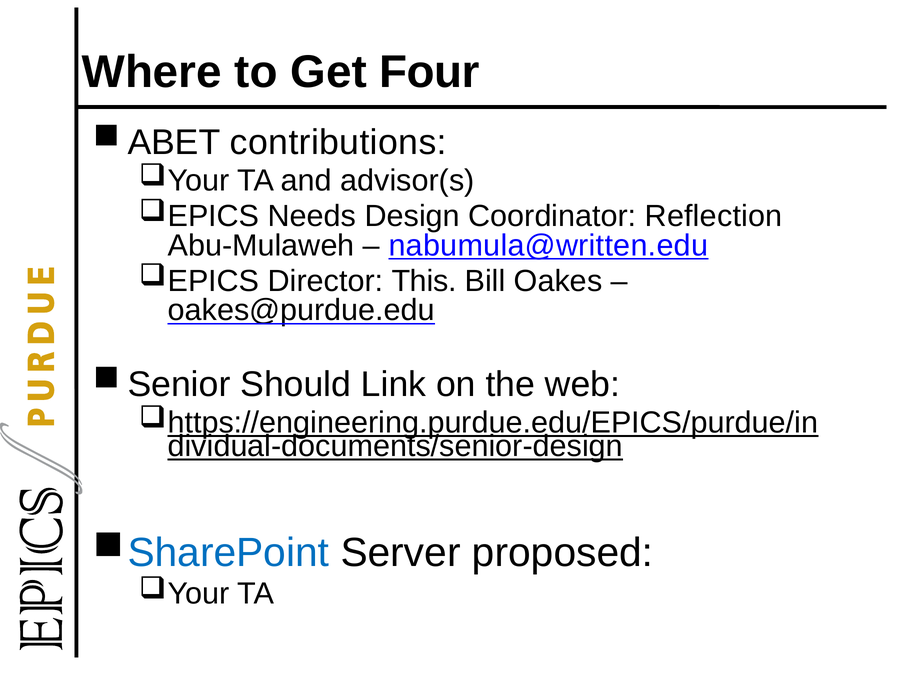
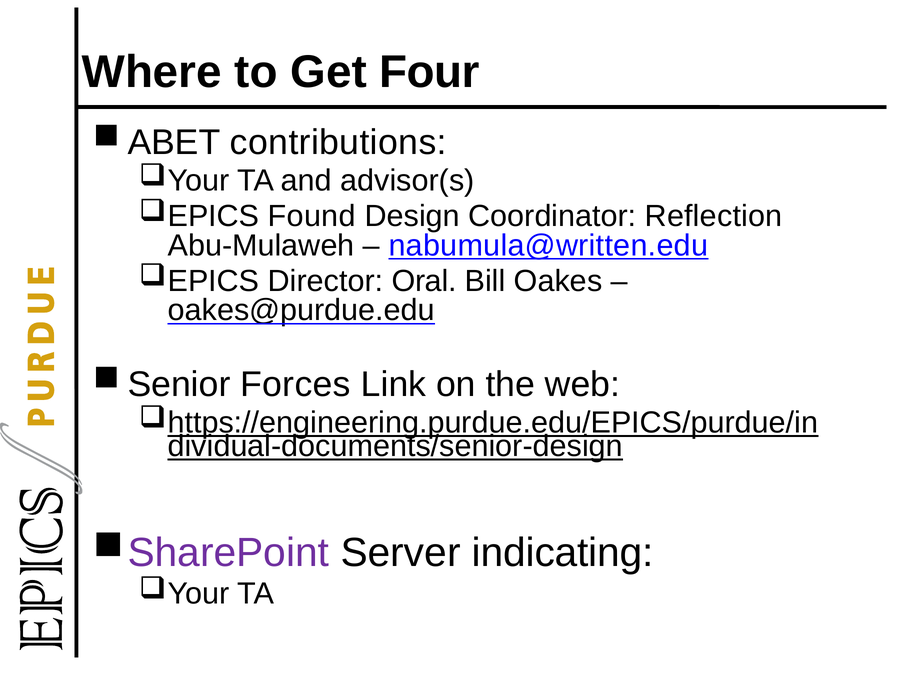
Needs: Needs -> Found
This: This -> Oral
Should: Should -> Forces
SharePoint colour: blue -> purple
proposed: proposed -> indicating
